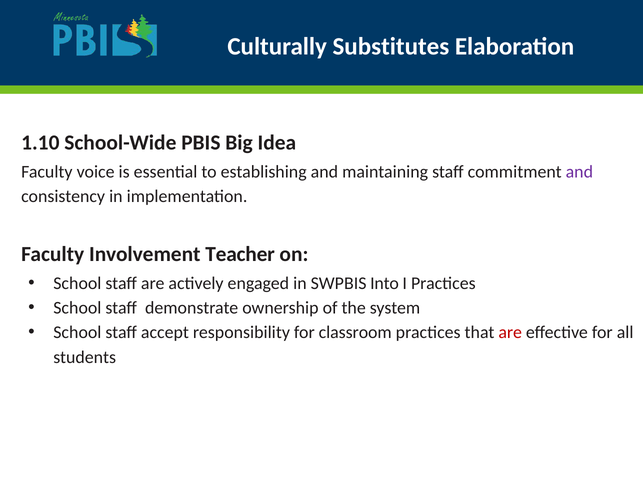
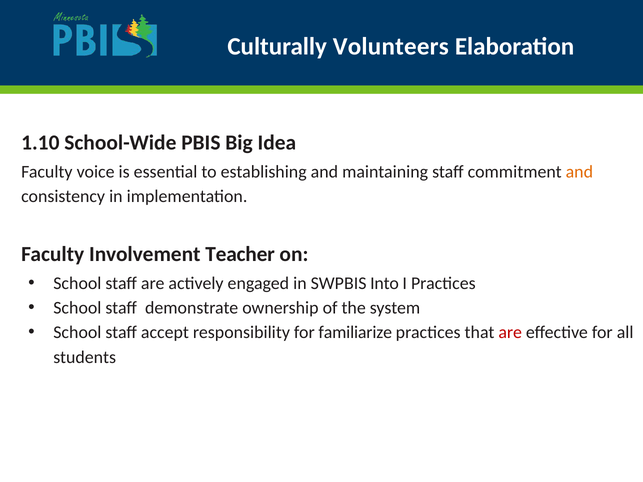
Substitutes: Substitutes -> Volunteers
and at (579, 172) colour: purple -> orange
classroom: classroom -> familiarize
